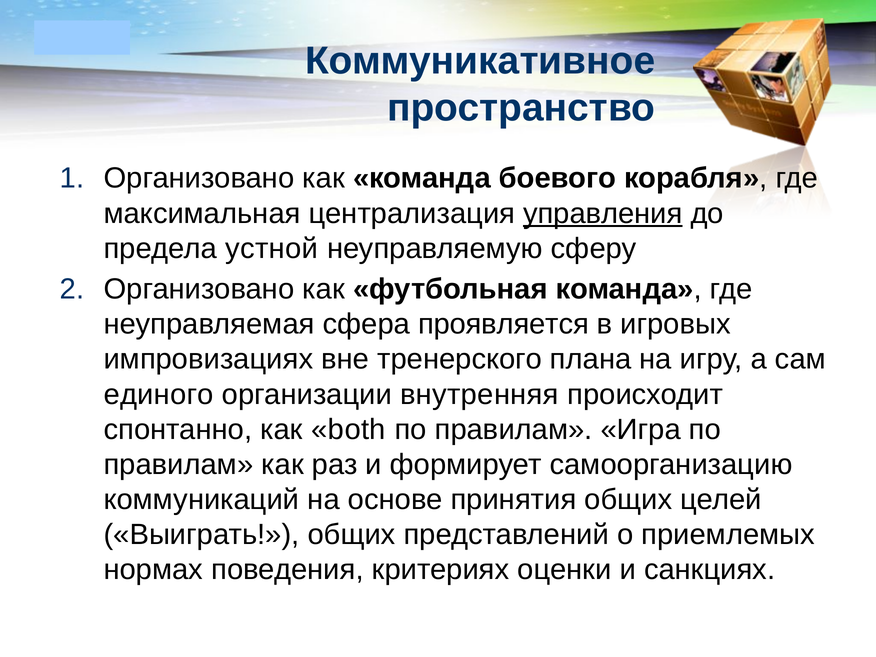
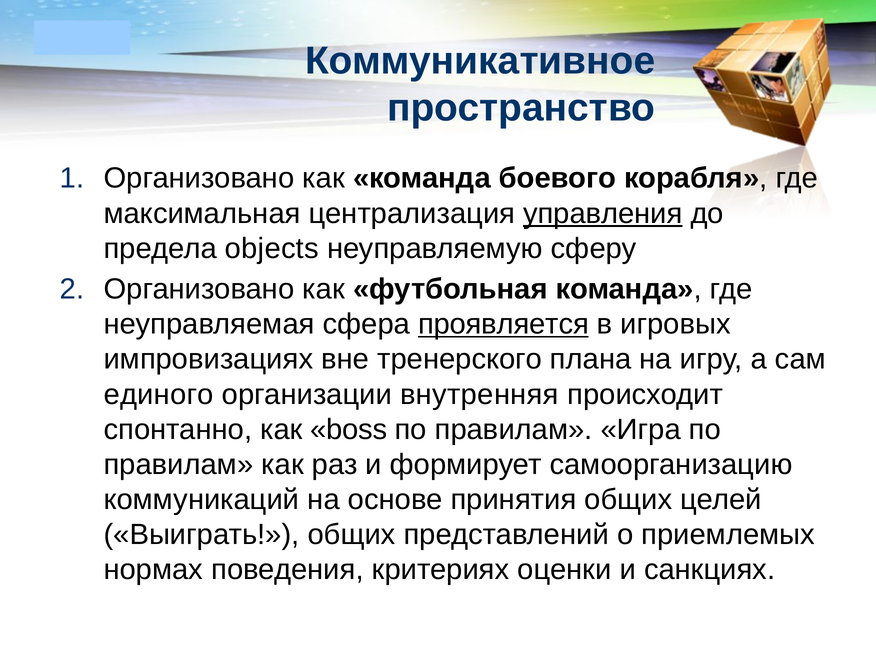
устной: устной -> objects
проявляется underline: none -> present
both: both -> boss
